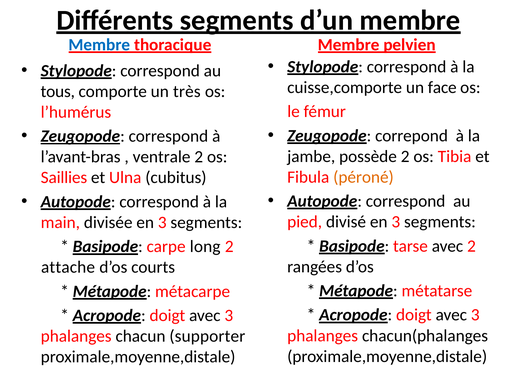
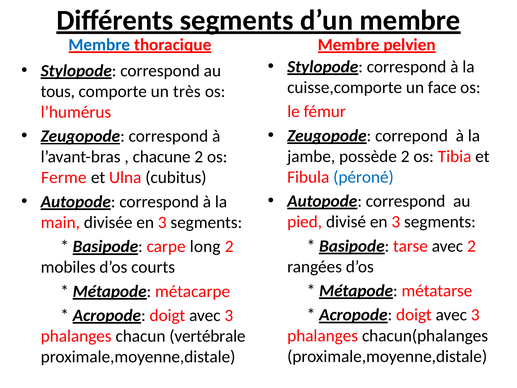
ventrale: ventrale -> chacune
péroné colour: orange -> blue
Saillies: Saillies -> Ferme
attache: attache -> mobiles
supporter: supporter -> vertébrale
